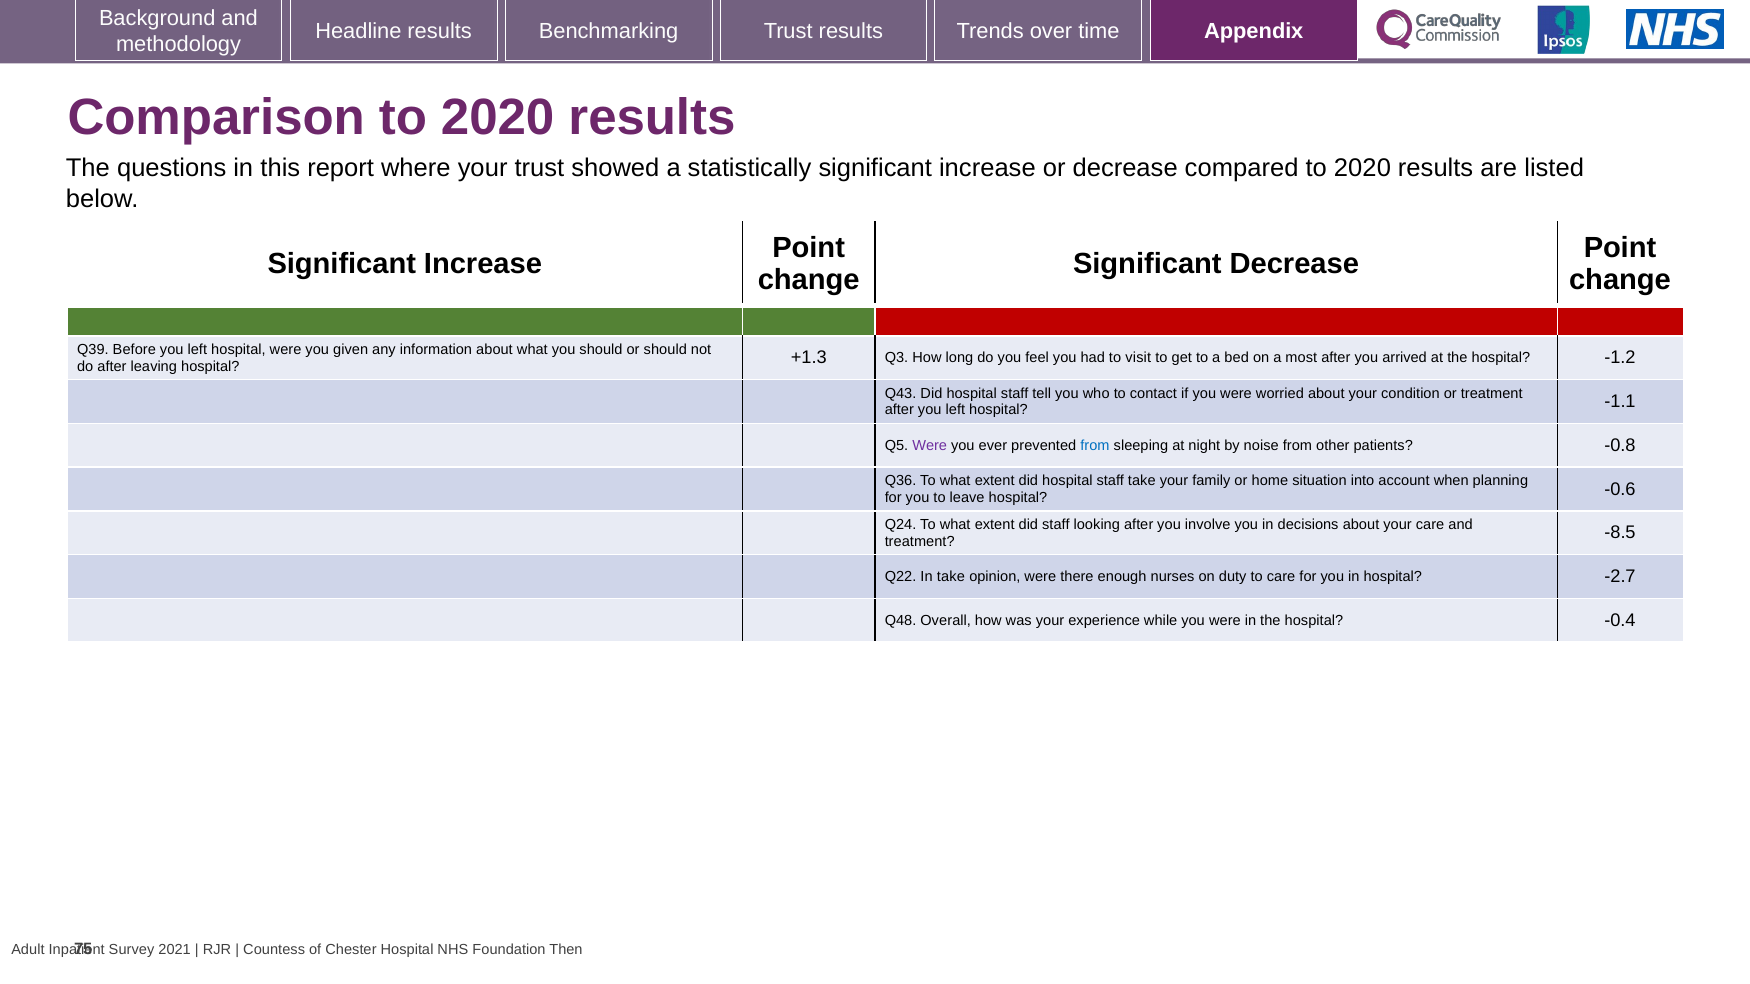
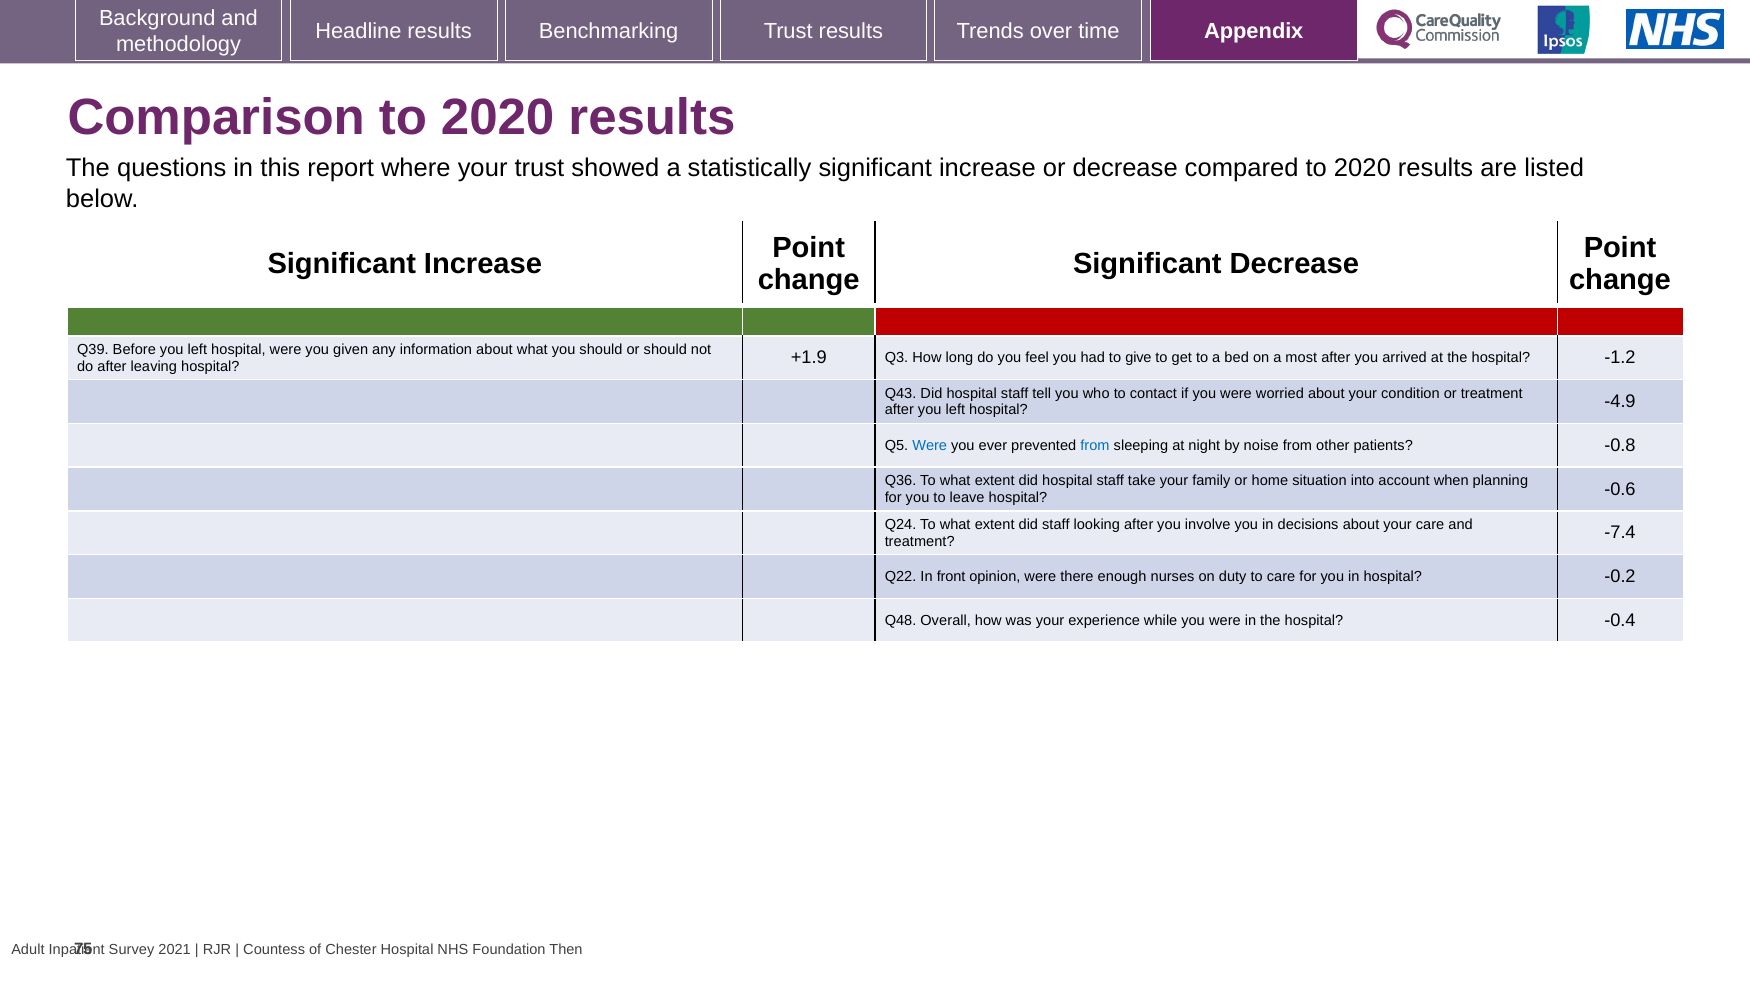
+1.3: +1.3 -> +1.9
visit: visit -> give
-1.1: -1.1 -> -4.9
Were at (930, 446) colour: purple -> blue
-8.5: -8.5 -> -7.4
In take: take -> front
-2.7: -2.7 -> -0.2
